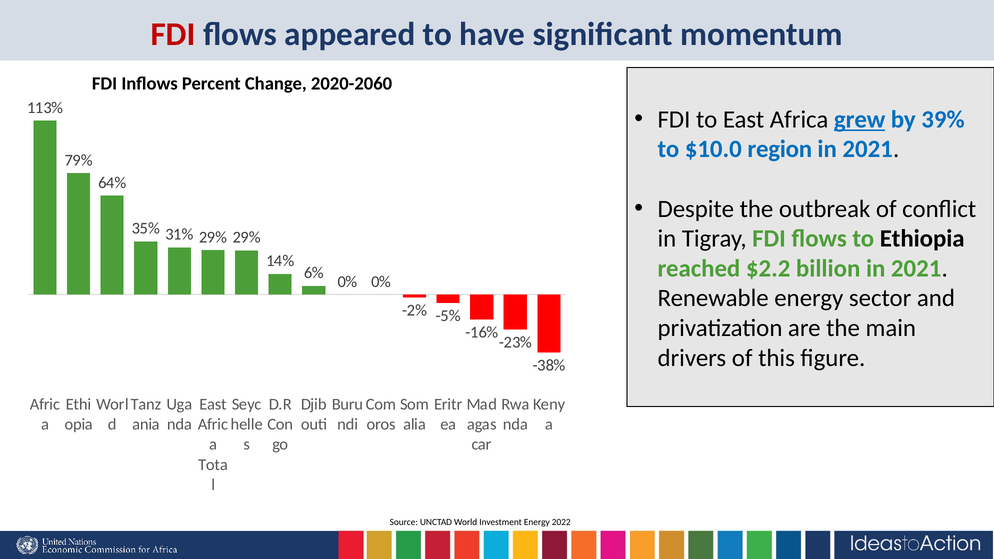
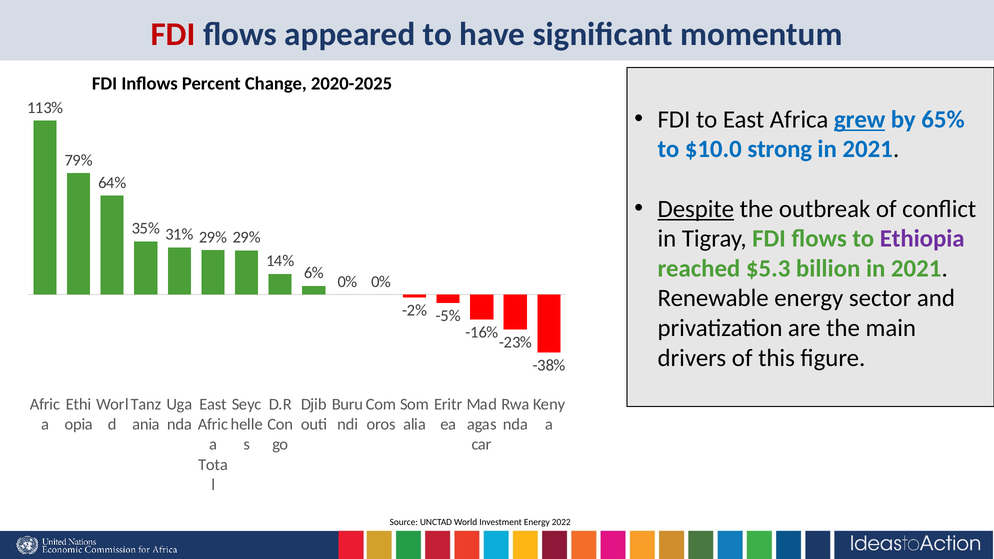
2020-2060: 2020-2060 -> 2020-2025
39%: 39% -> 65%
region: region -> strong
Despite underline: none -> present
Ethiopia colour: black -> purple
$2.2: $2.2 -> $5.3
